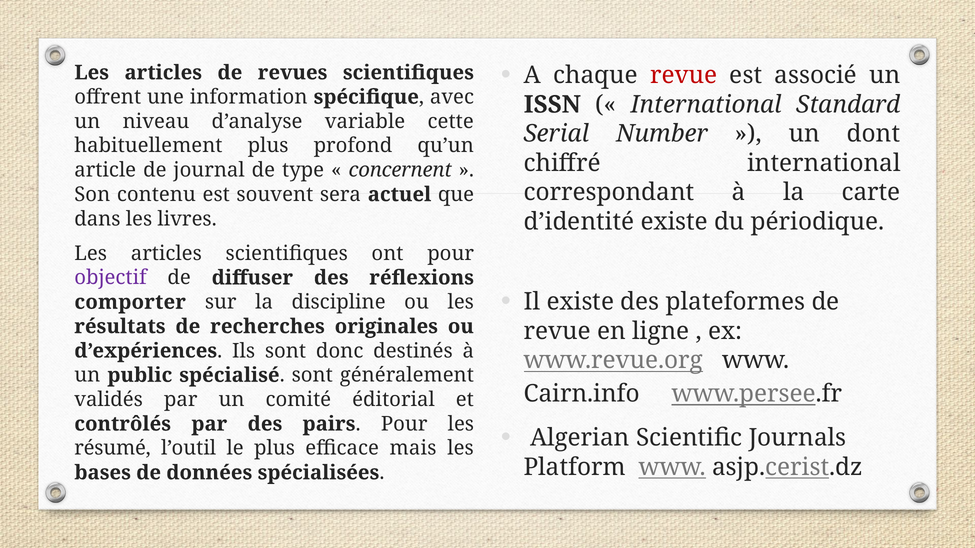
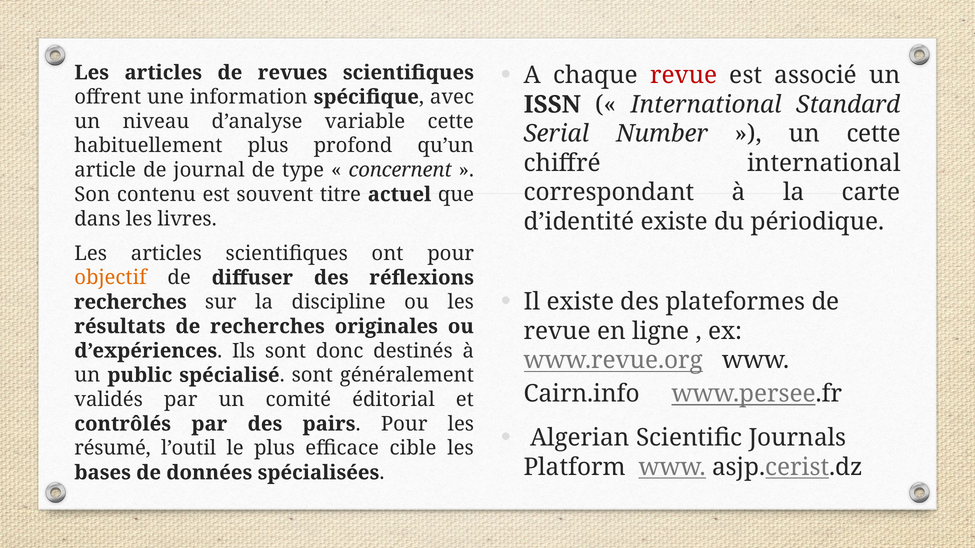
un dont: dont -> cette
sera: sera -> titre
objectif colour: purple -> orange
comporter at (130, 302): comporter -> recherches
mais: mais -> cible
